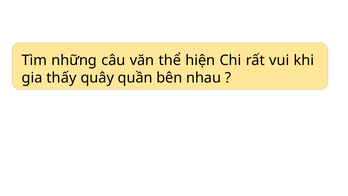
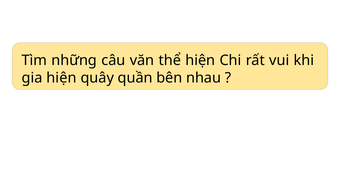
gia thấy: thấy -> hiện
